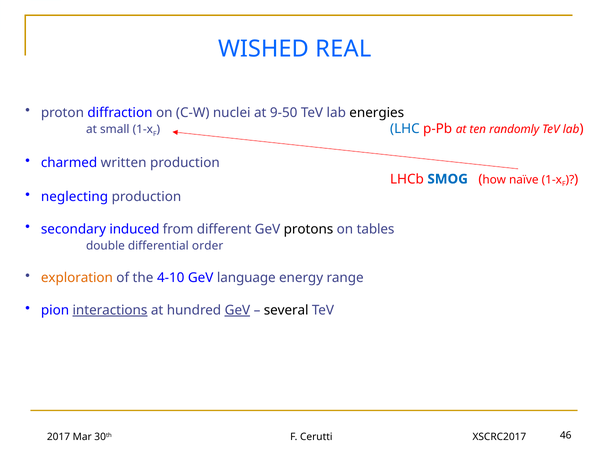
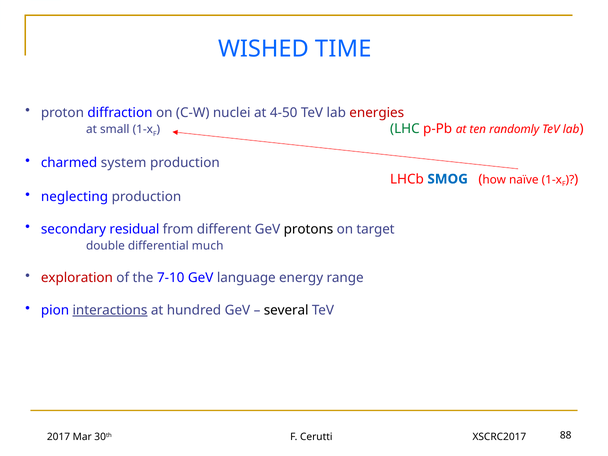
REAL: REAL -> TIME
9-50: 9-50 -> 4-50
energies colour: black -> red
LHC colour: blue -> green
written: written -> system
induced: induced -> residual
tables: tables -> target
order: order -> much
exploration colour: orange -> red
4-10: 4-10 -> 7-10
GeV at (237, 310) underline: present -> none
46: 46 -> 88
